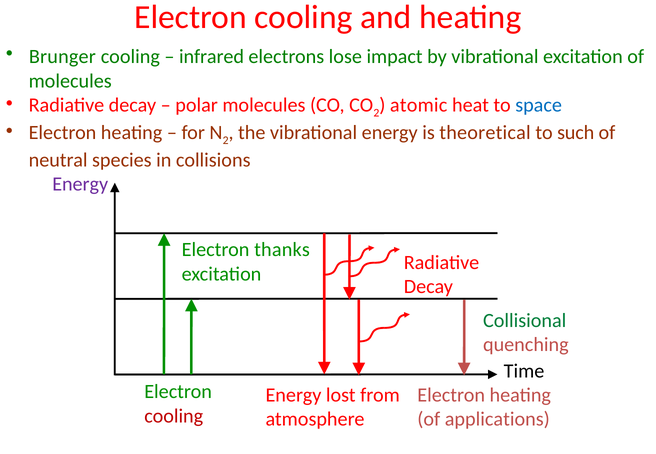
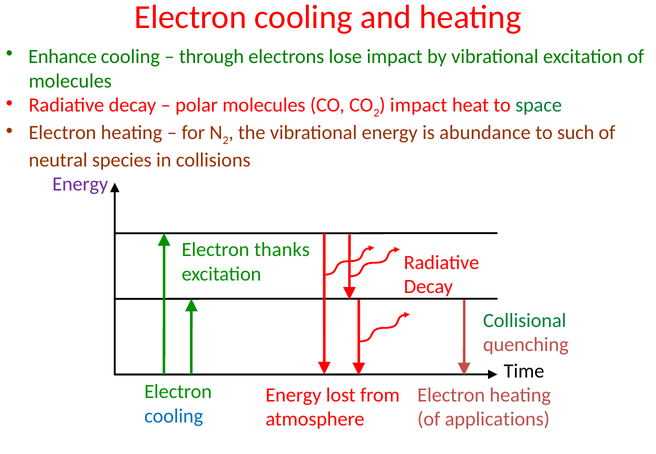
Brunger: Brunger -> Enhance
infrared: infrared -> through
atomic at (419, 105): atomic -> impact
space colour: blue -> green
theoretical: theoretical -> abundance
cooling at (174, 416) colour: red -> blue
